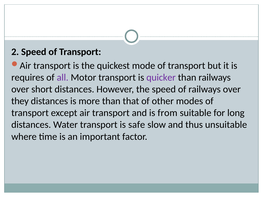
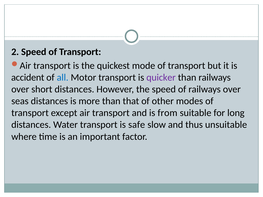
requires: requires -> accident
all colour: purple -> blue
they: they -> seas
